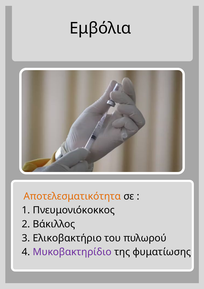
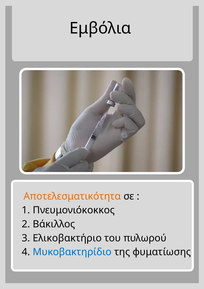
Μυκοβακτηρίδιο colour: purple -> blue
